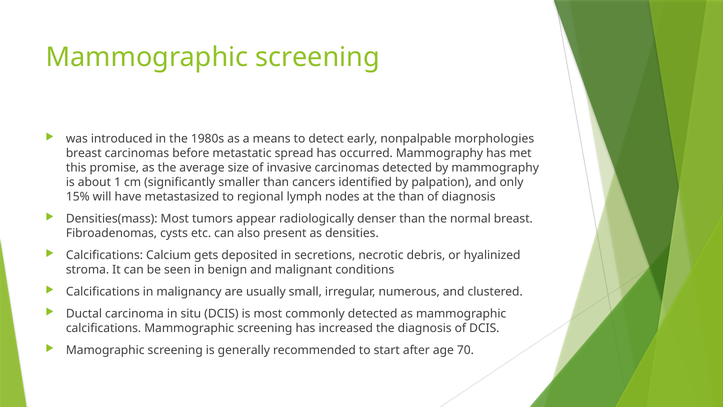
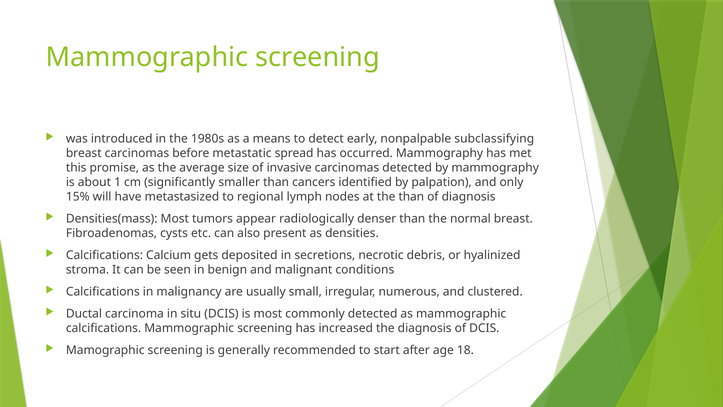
morphologies: morphologies -> subclassifying
70: 70 -> 18
